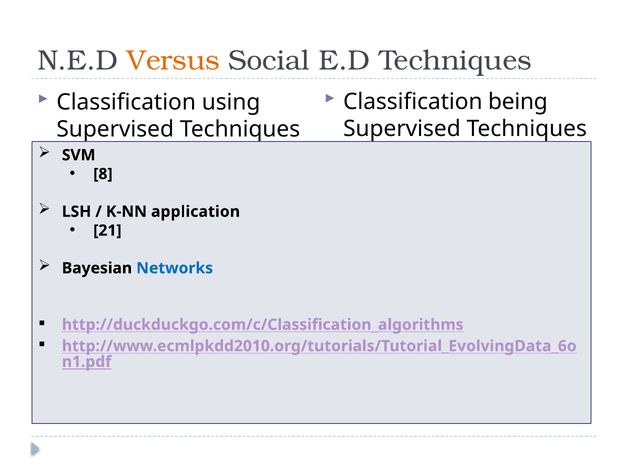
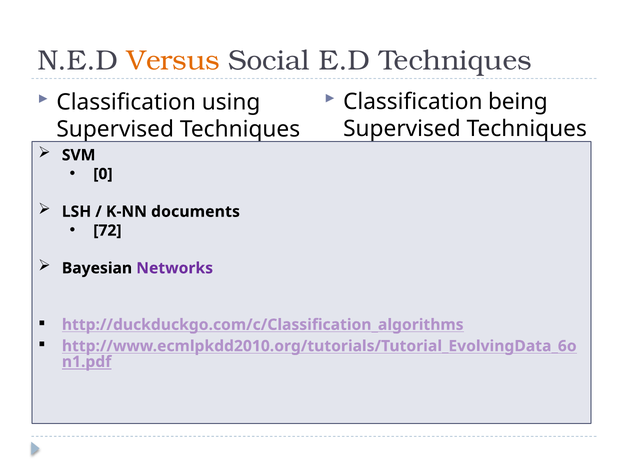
8: 8 -> 0
application: application -> documents
21: 21 -> 72
Networks colour: blue -> purple
